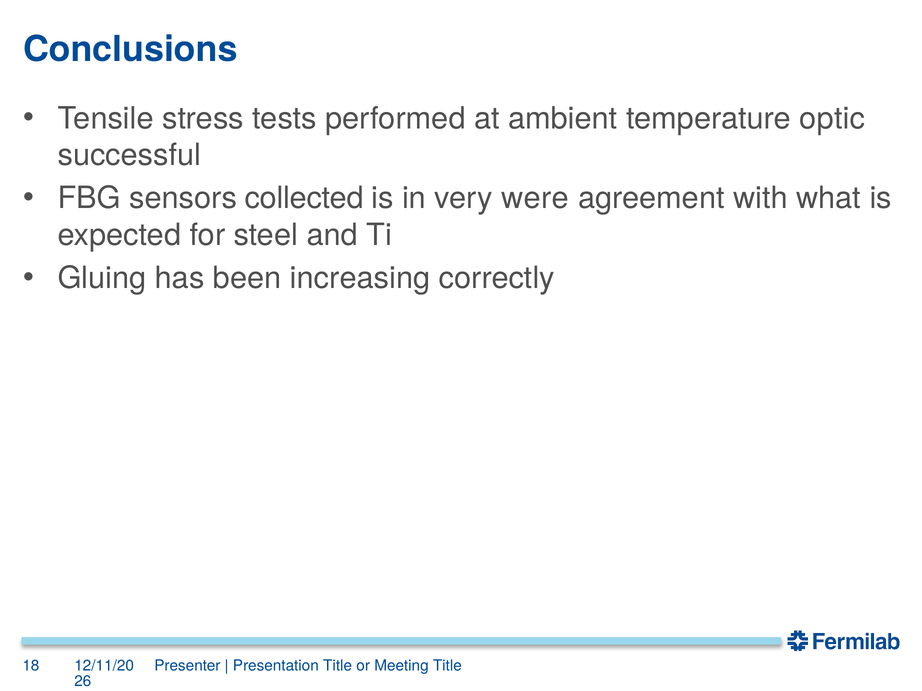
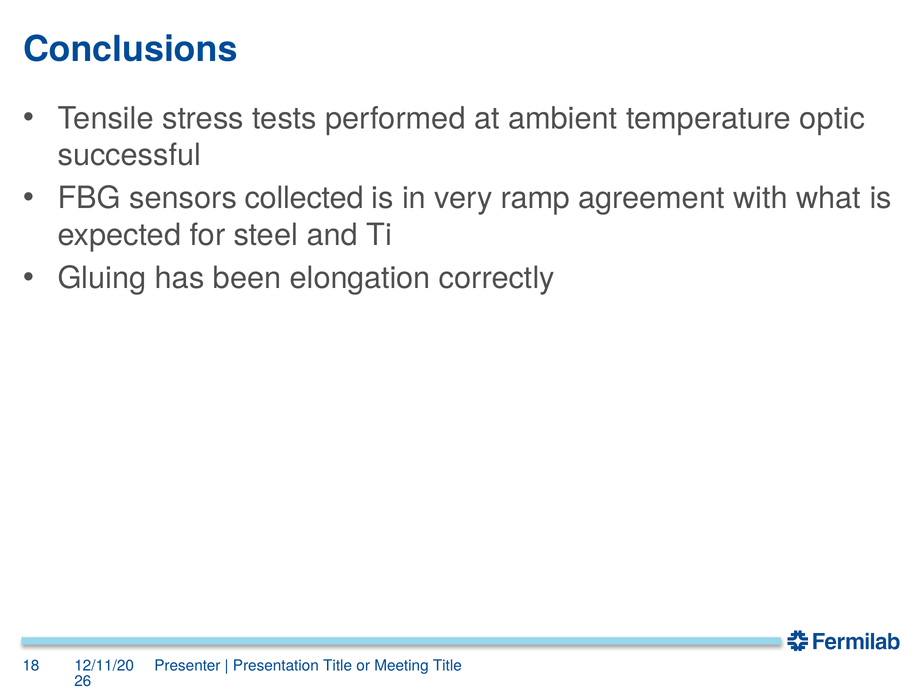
were: were -> ramp
increasing: increasing -> elongation
